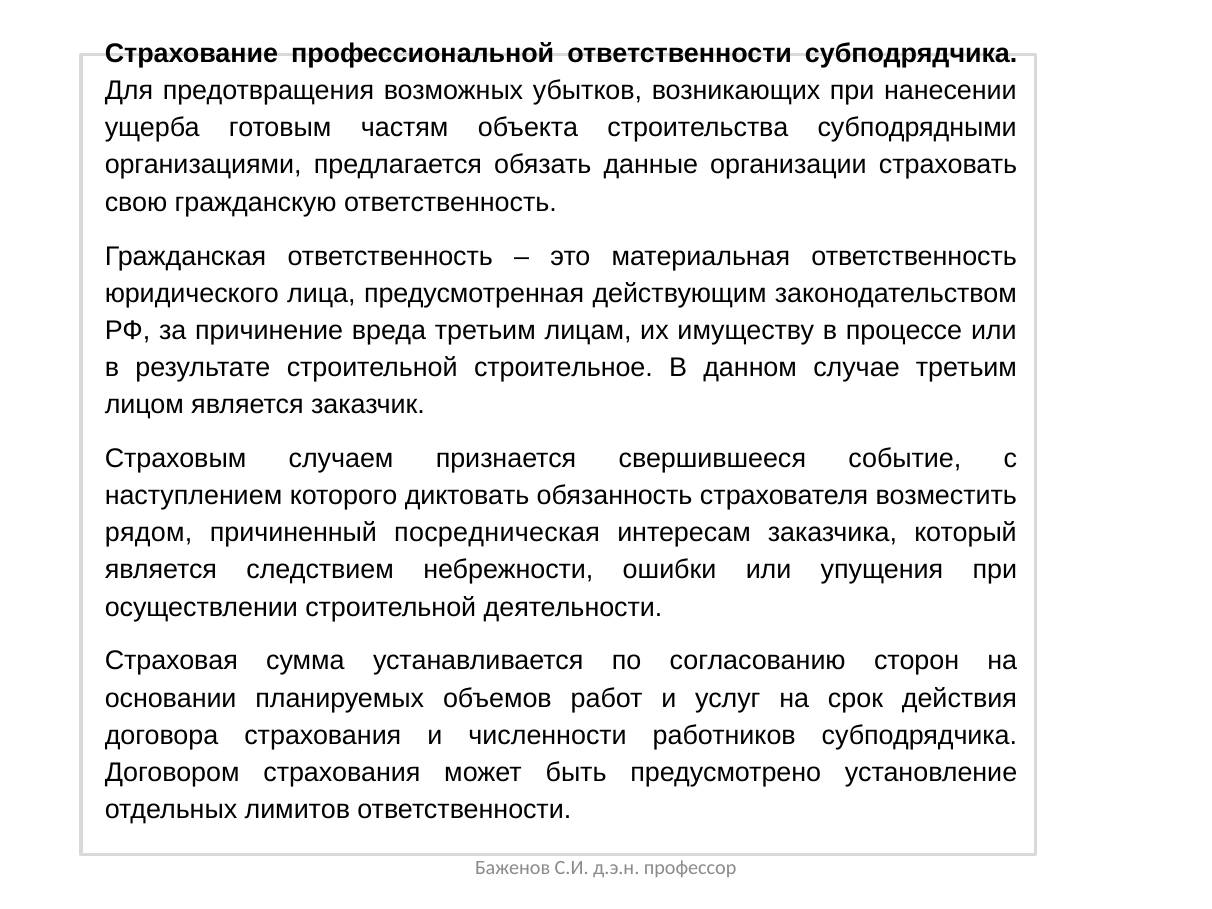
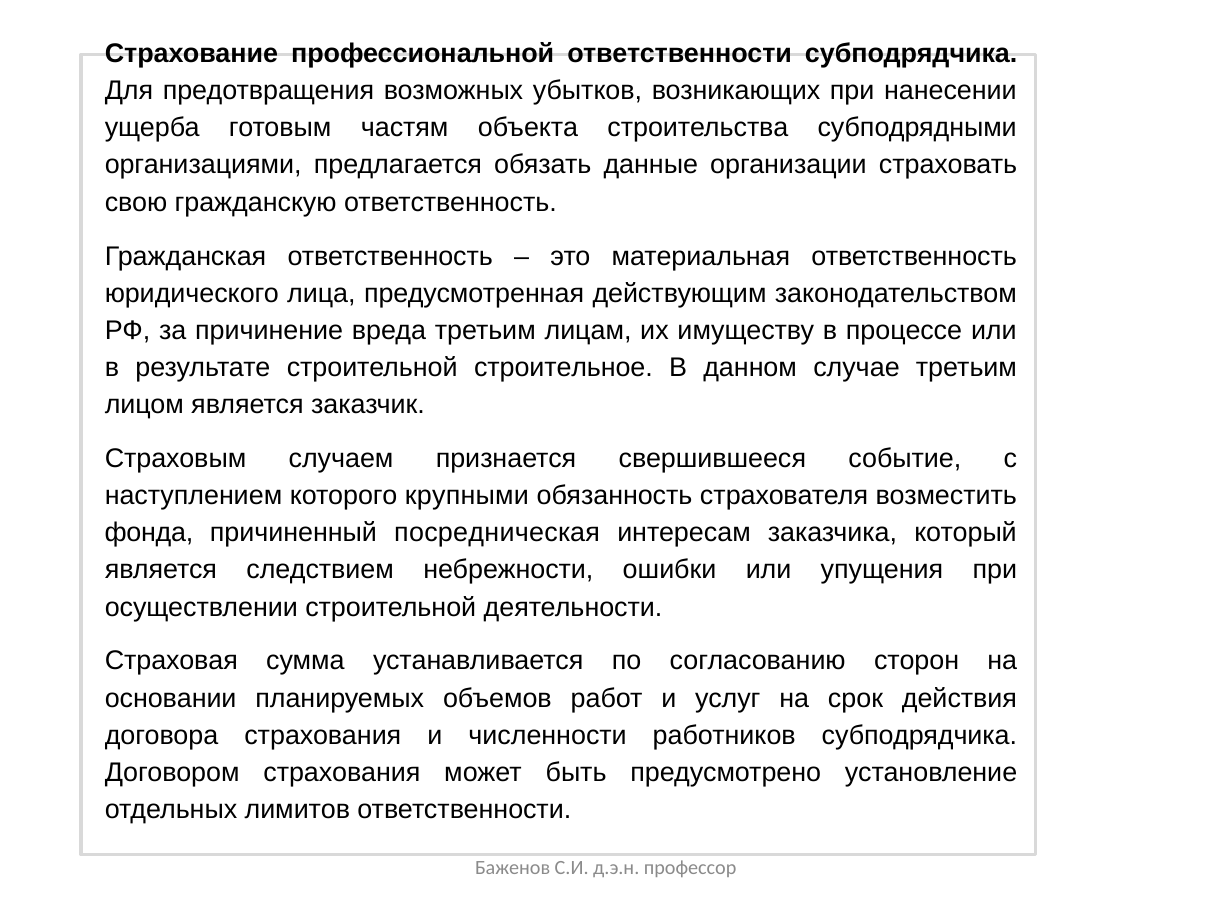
диктовать: диктовать -> крупными
рядом: рядом -> фонда
